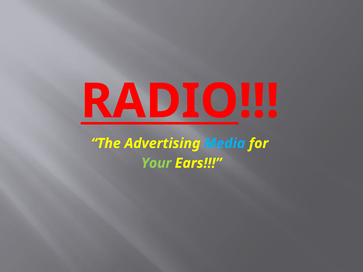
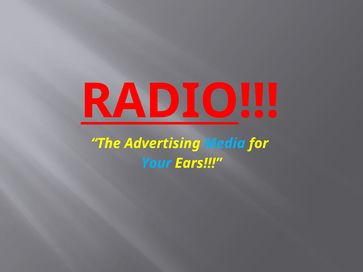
Your colour: light green -> light blue
